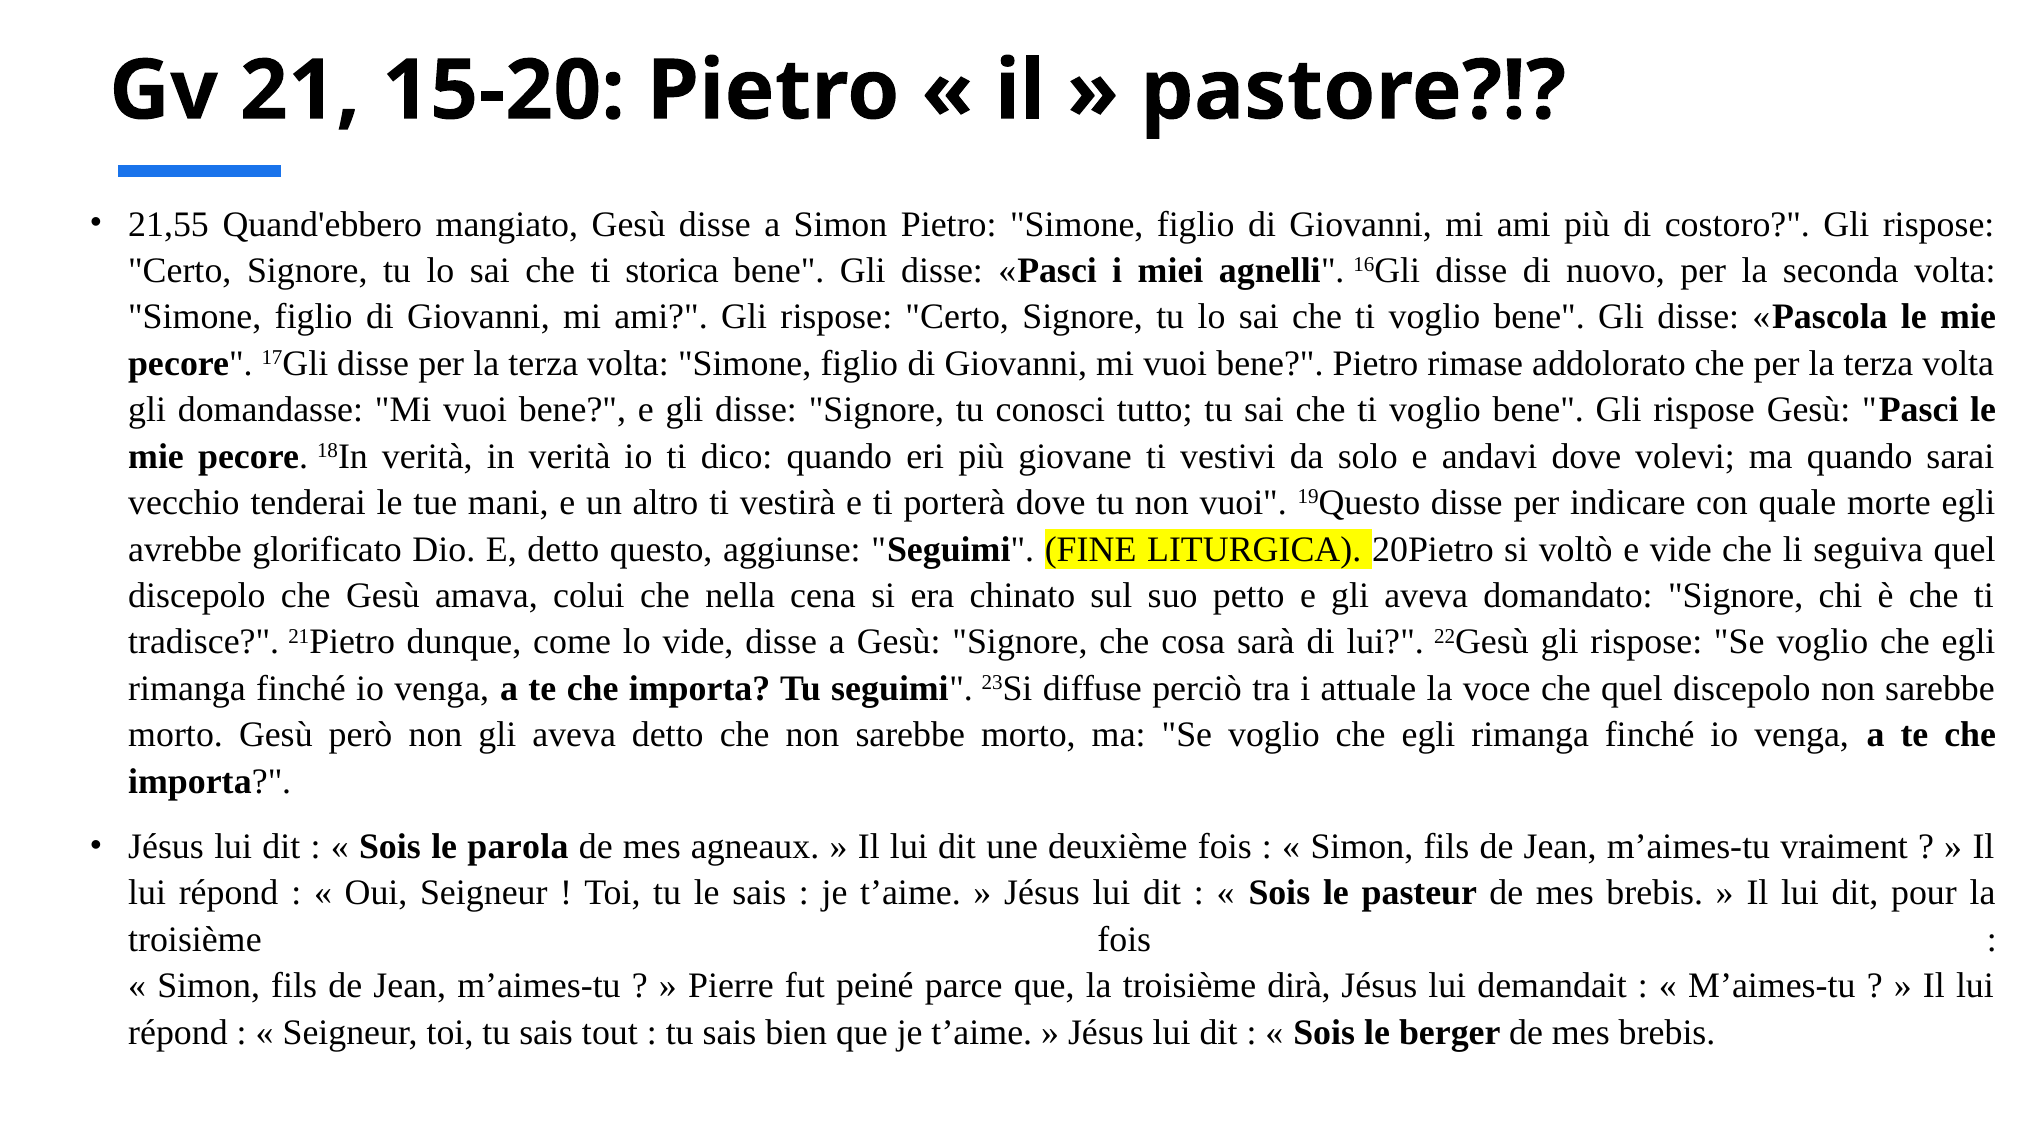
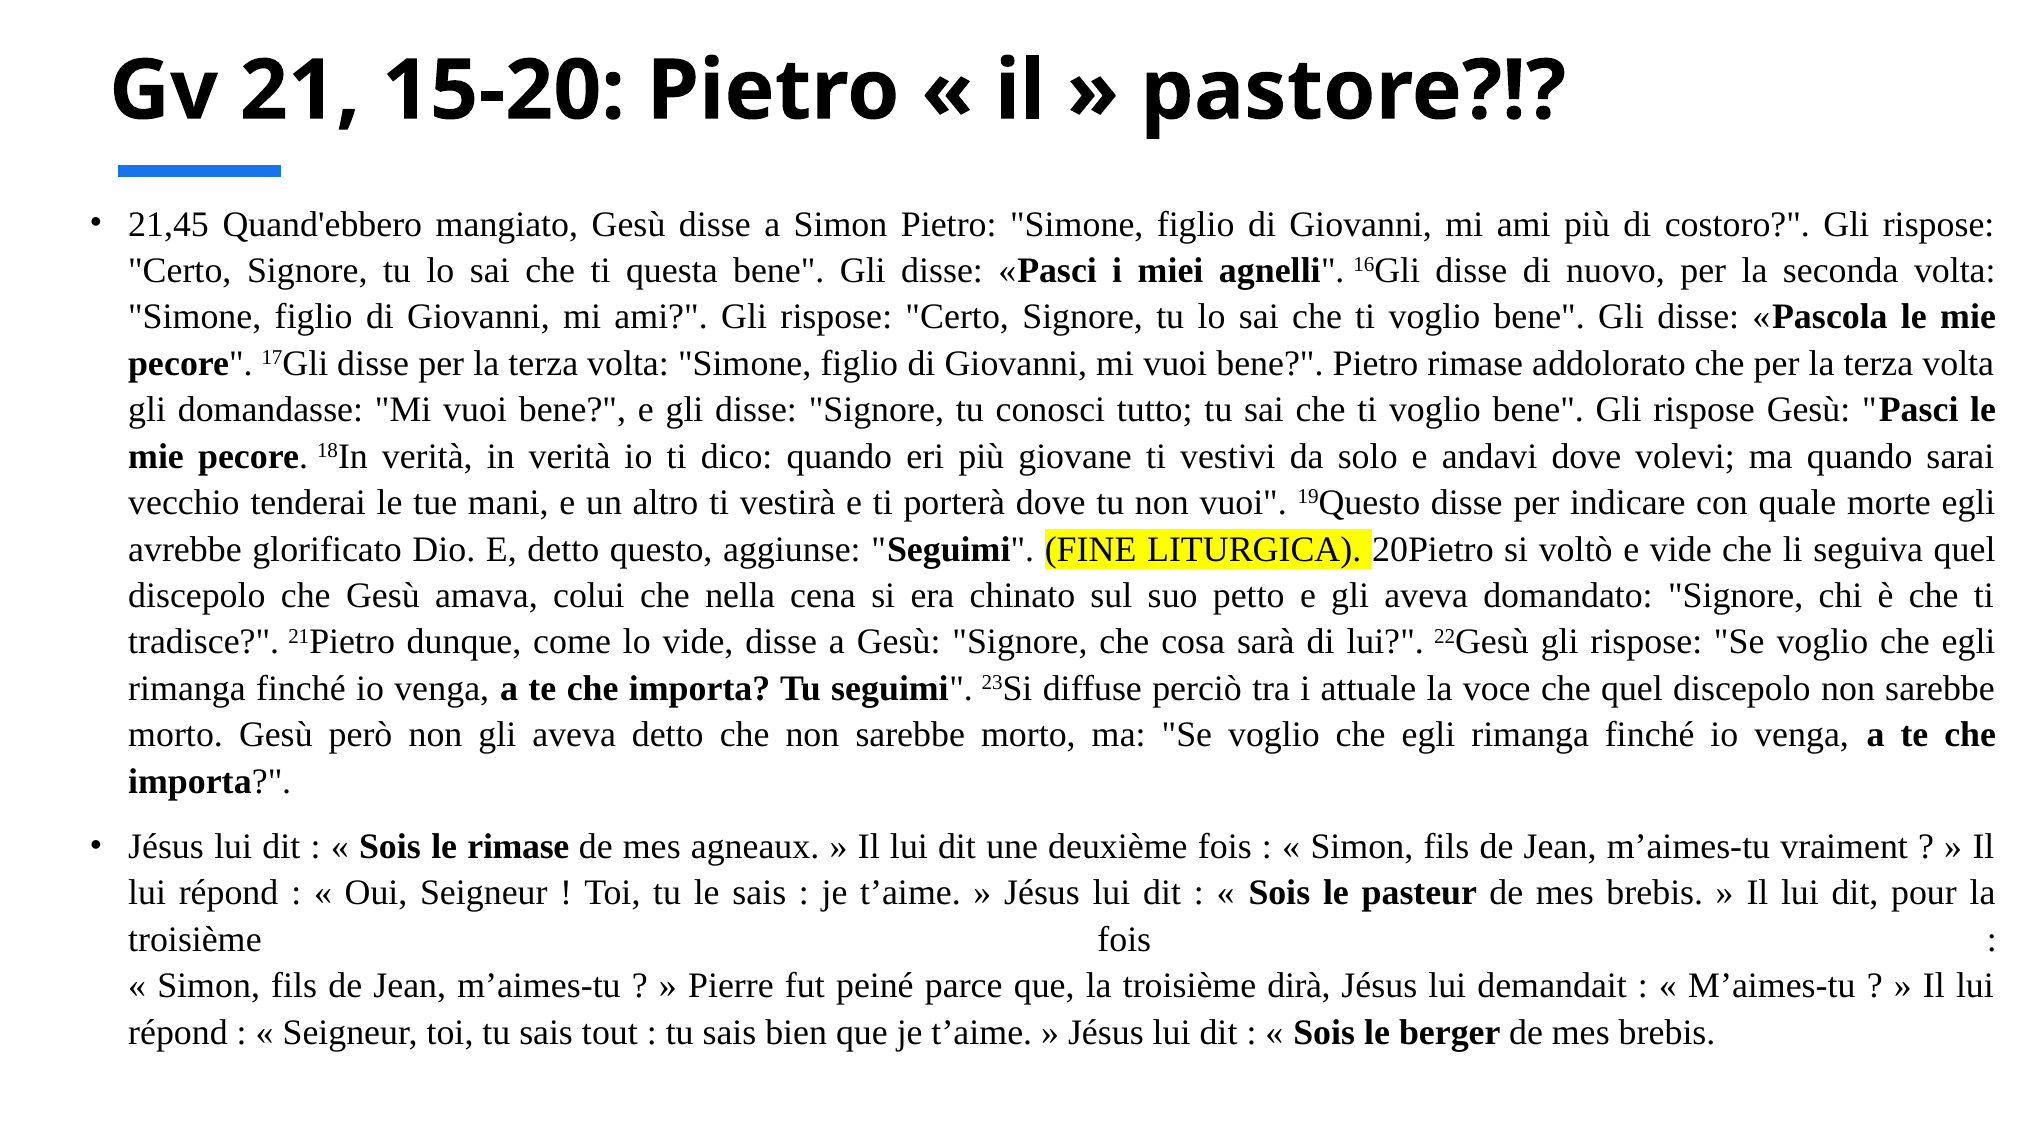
21,55: 21,55 -> 21,45
storica: storica -> questa
le parola: parola -> rimase
